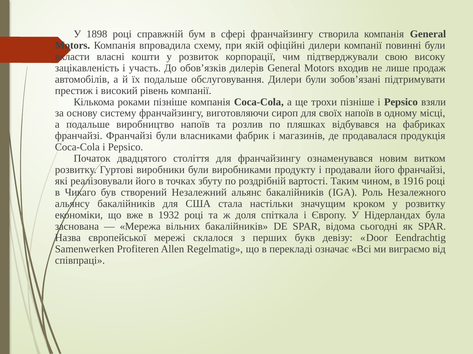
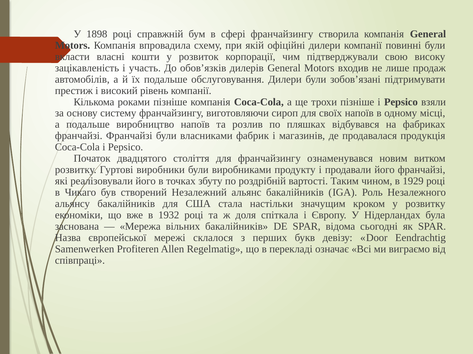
1916: 1916 -> 1929
